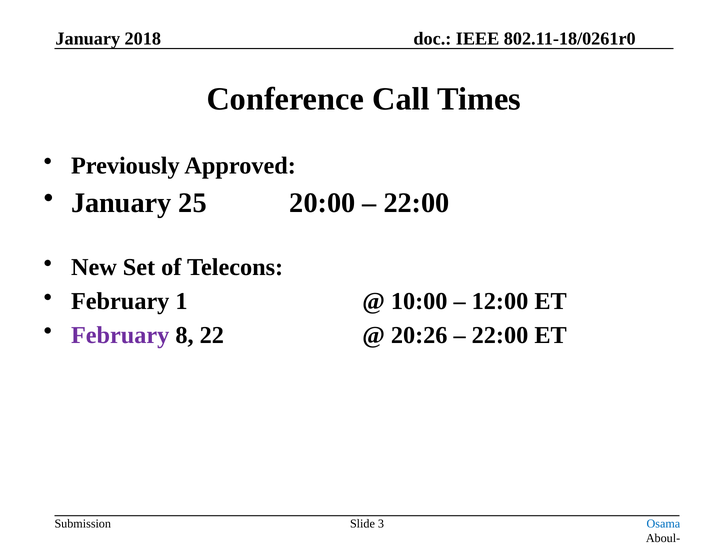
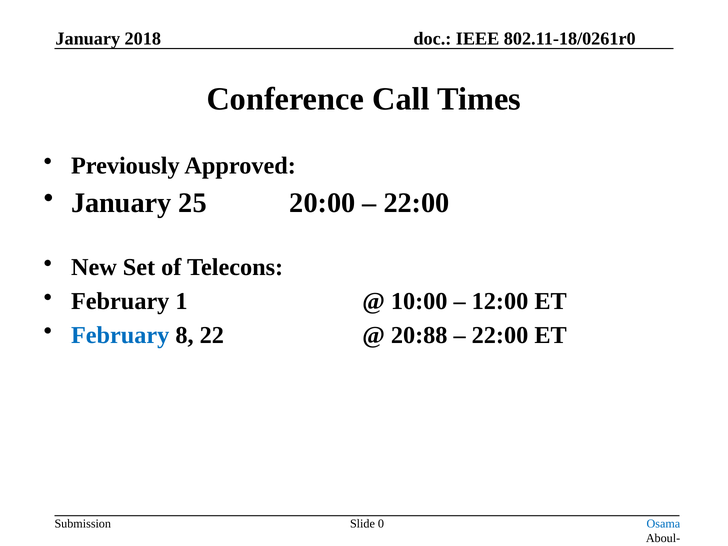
February at (120, 335) colour: purple -> blue
20:26: 20:26 -> 20:88
3: 3 -> 0
